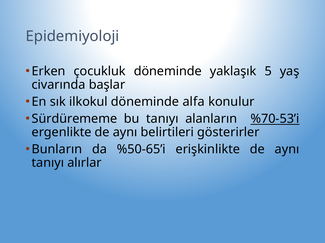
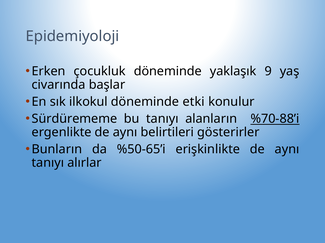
5: 5 -> 9
alfa: alfa -> etki
%70-53’i: %70-53’i -> %70-88’i
